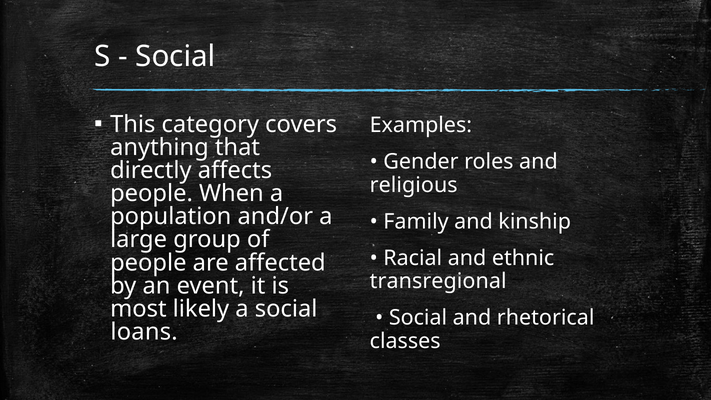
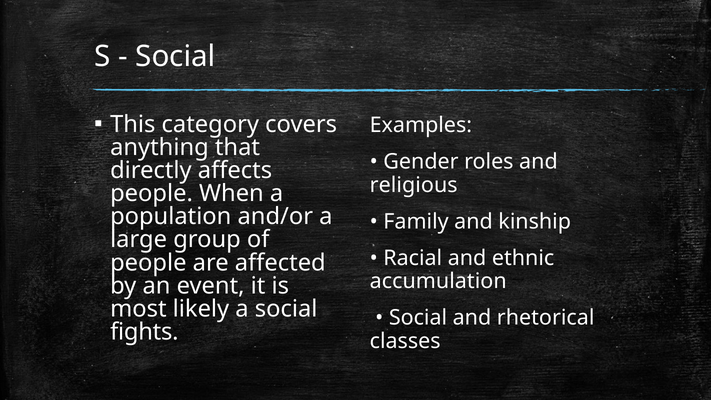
transregional: transregional -> accumulation
loans: loans -> fights
